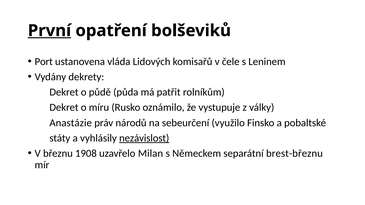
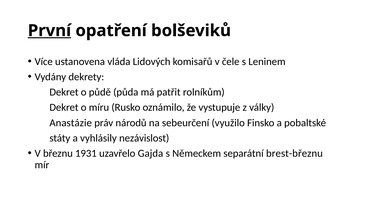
Port: Port -> Více
nezávislost underline: present -> none
1908: 1908 -> 1931
Milan: Milan -> Gajda
